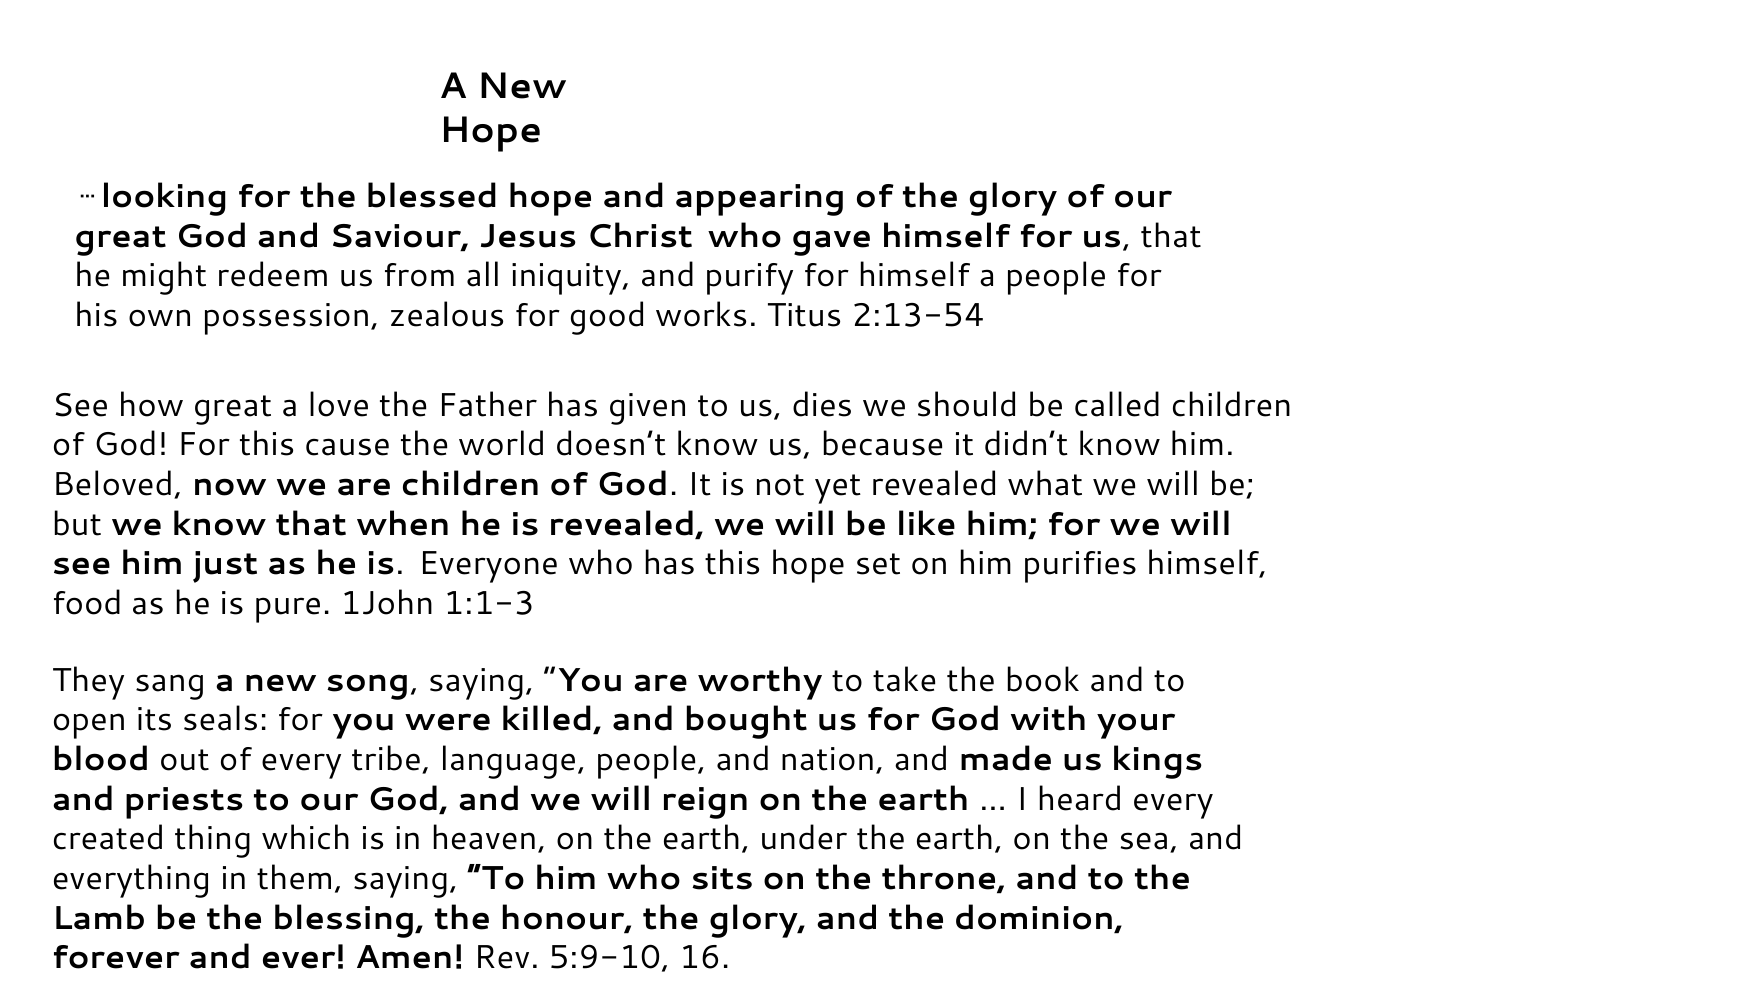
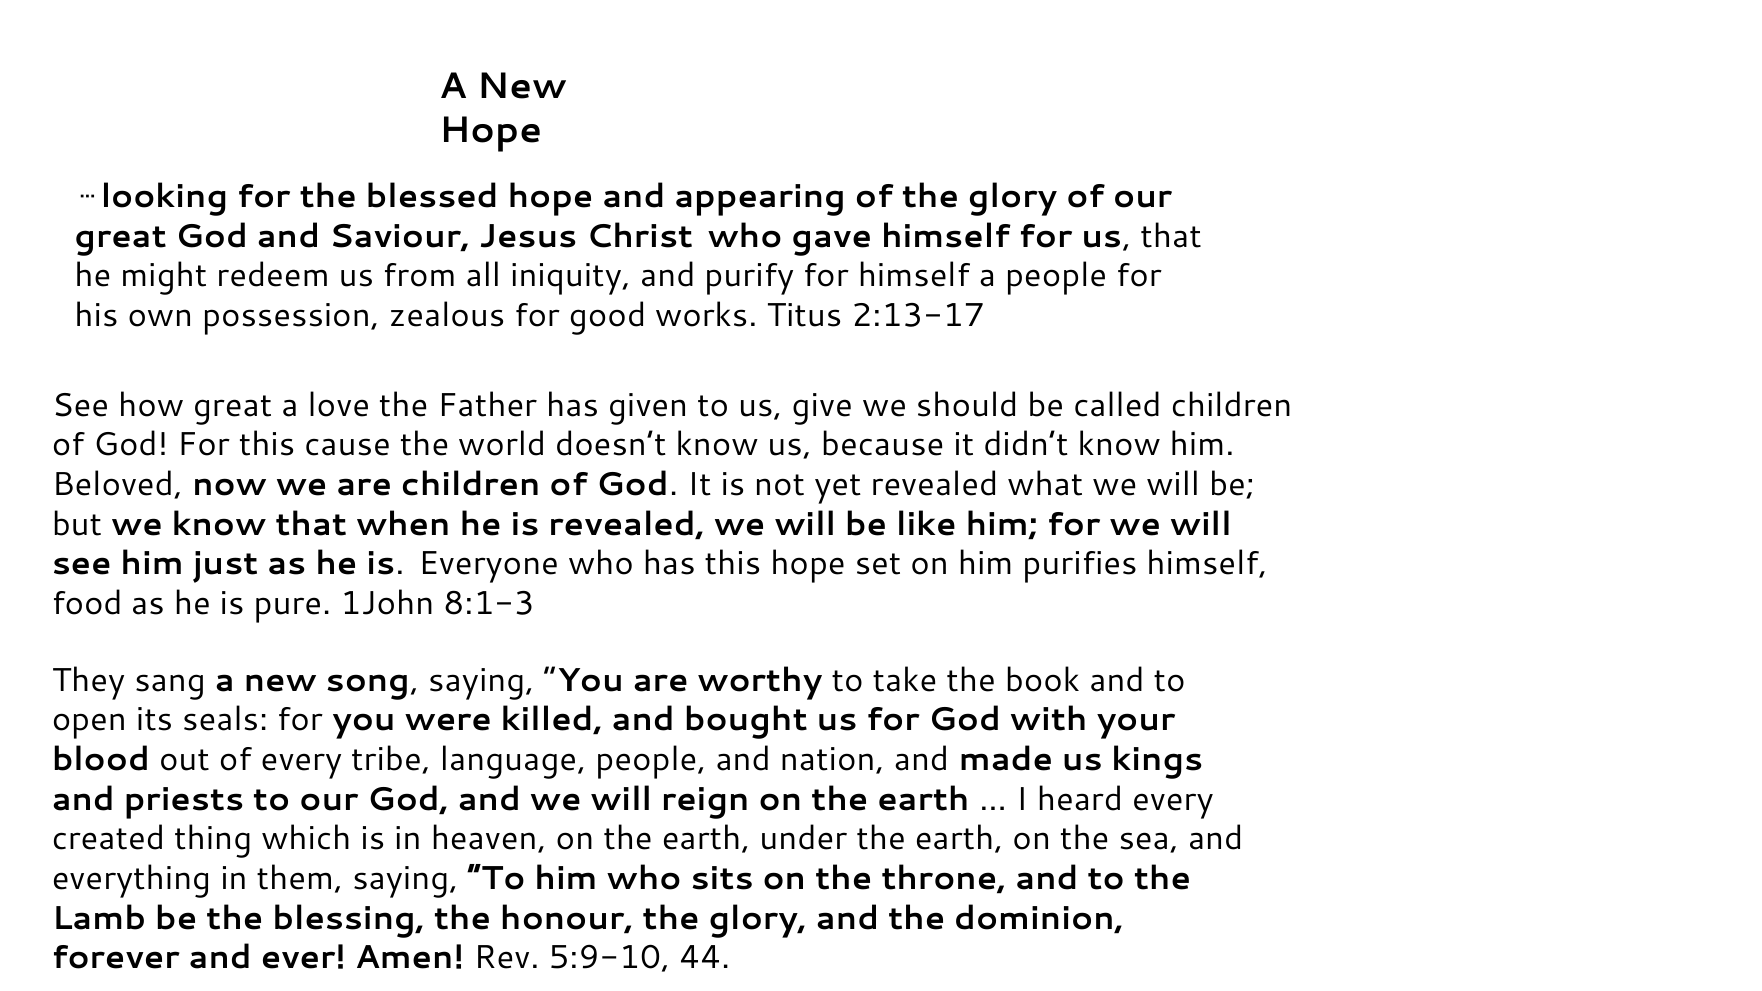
2:13-54: 2:13-54 -> 2:13-17
dies: dies -> give
1:1-3: 1:1-3 -> 8:1-3
16: 16 -> 44
